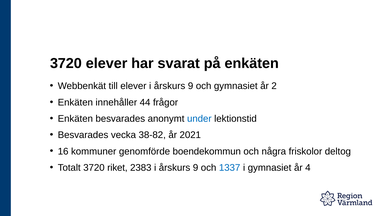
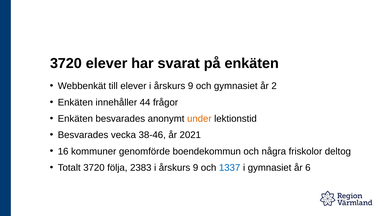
under colour: blue -> orange
38-82: 38-82 -> 38-46
riket: riket -> följa
4: 4 -> 6
